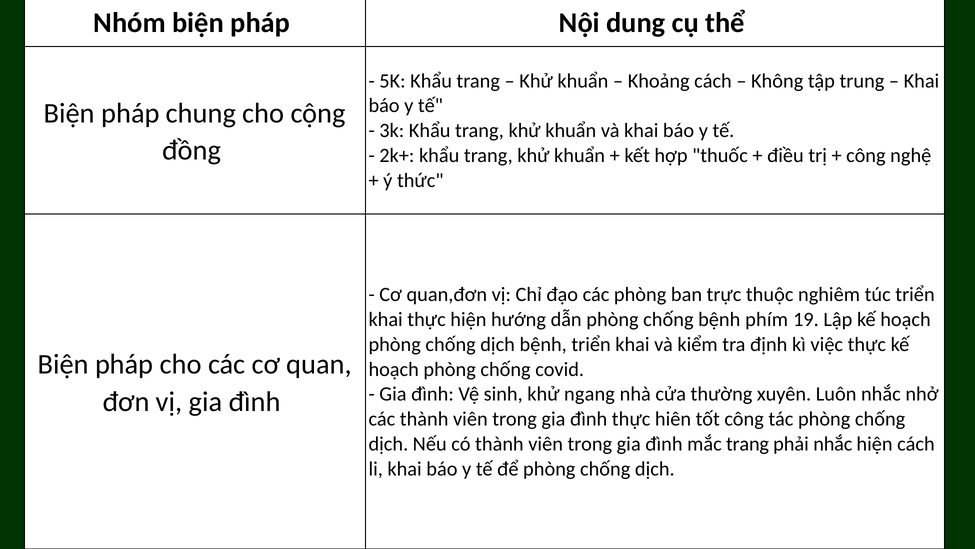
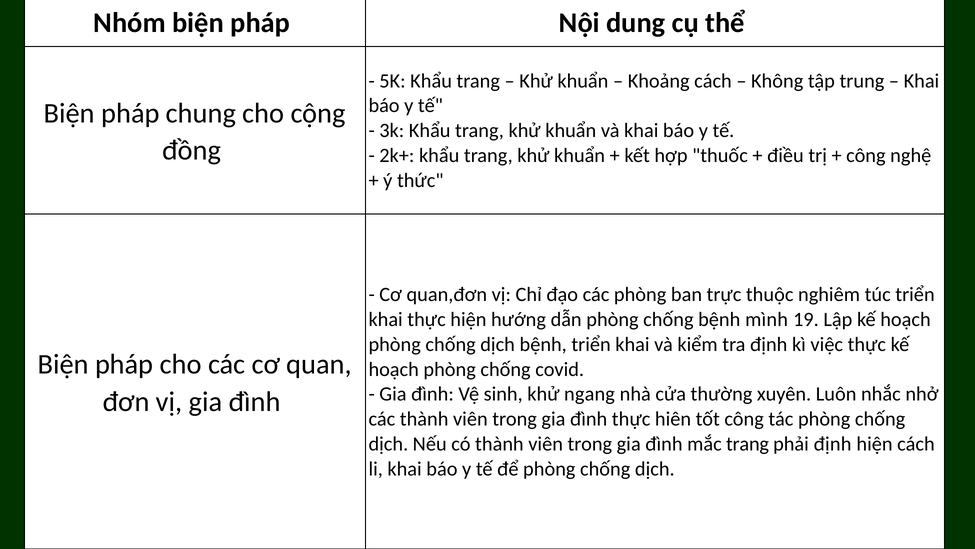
phím: phím -> mình
phải nhắc: nhắc -> định
